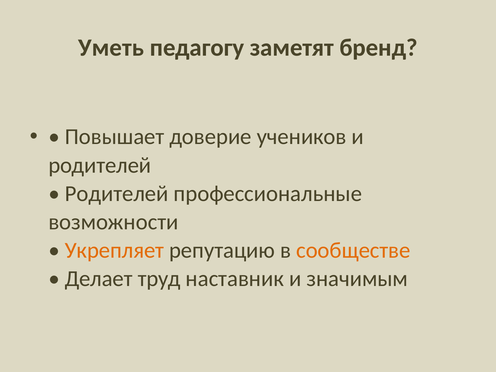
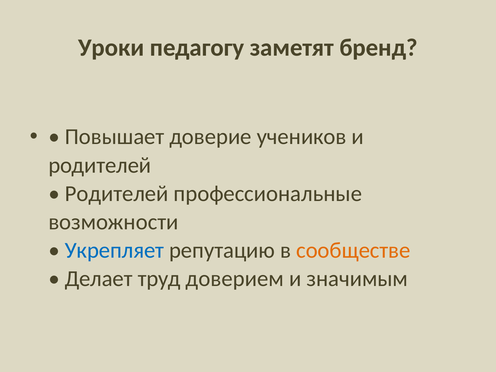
Уметь: Уметь -> Уроки
Укрепляет colour: orange -> blue
наставник: наставник -> доверием
